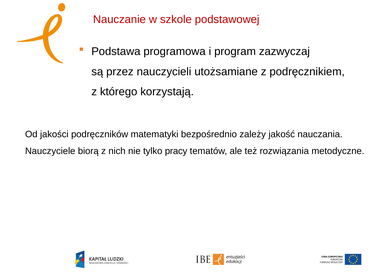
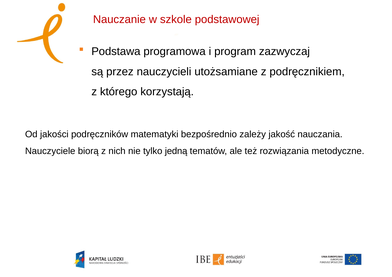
pracy: pracy -> jedną
